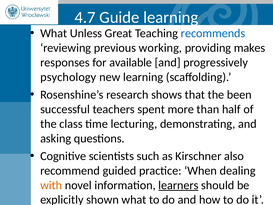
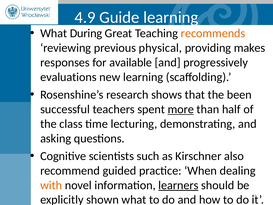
4.7: 4.7 -> 4.9
Unless: Unless -> During
recommends colour: blue -> orange
working: working -> physical
psychology: psychology -> evaluations
more underline: none -> present
